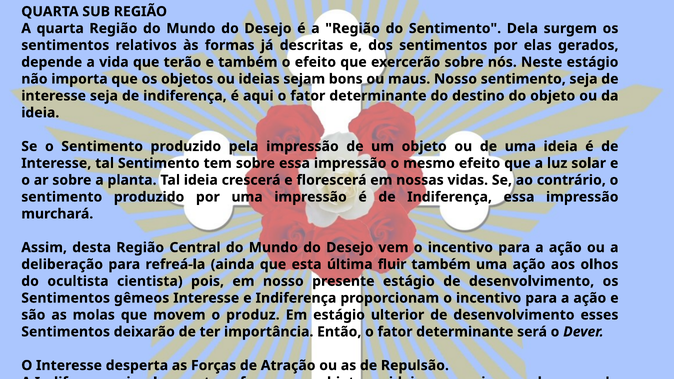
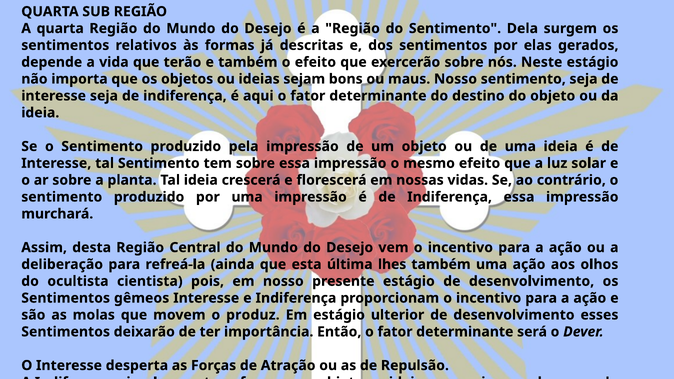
fluir: fluir -> lhes
